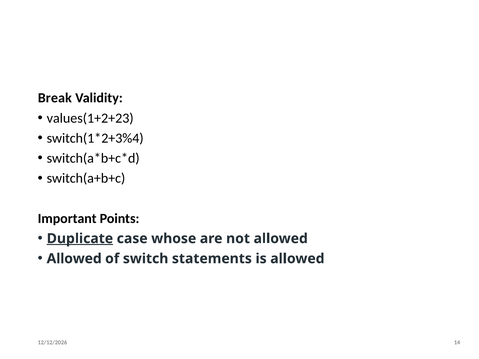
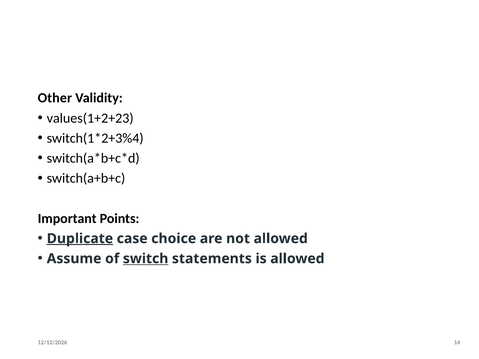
Break: Break -> Other
whose: whose -> choice
Allowed at (74, 259): Allowed -> Assume
switch underline: none -> present
